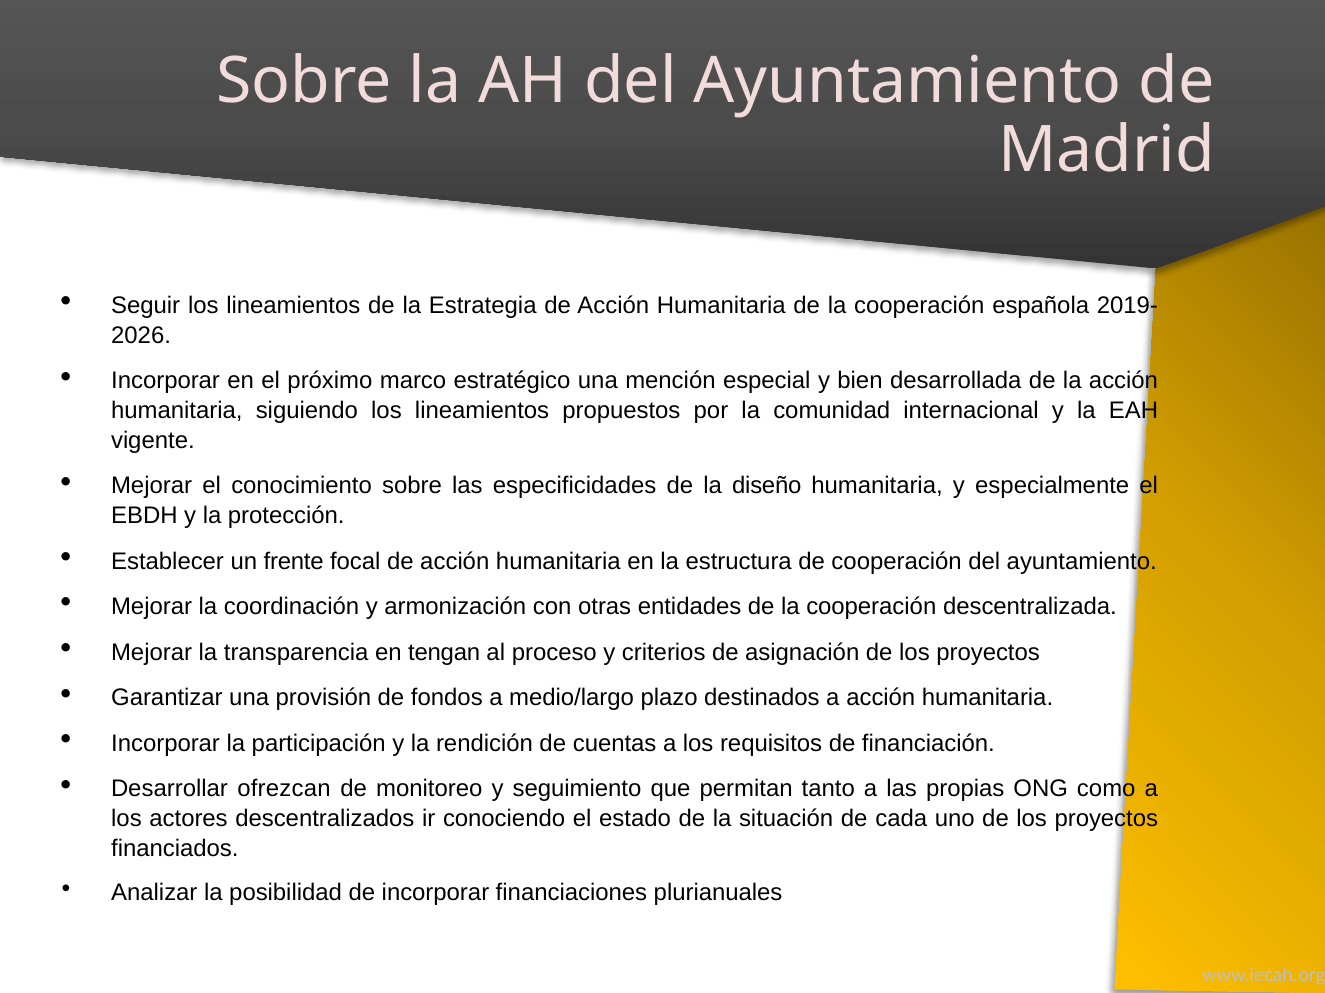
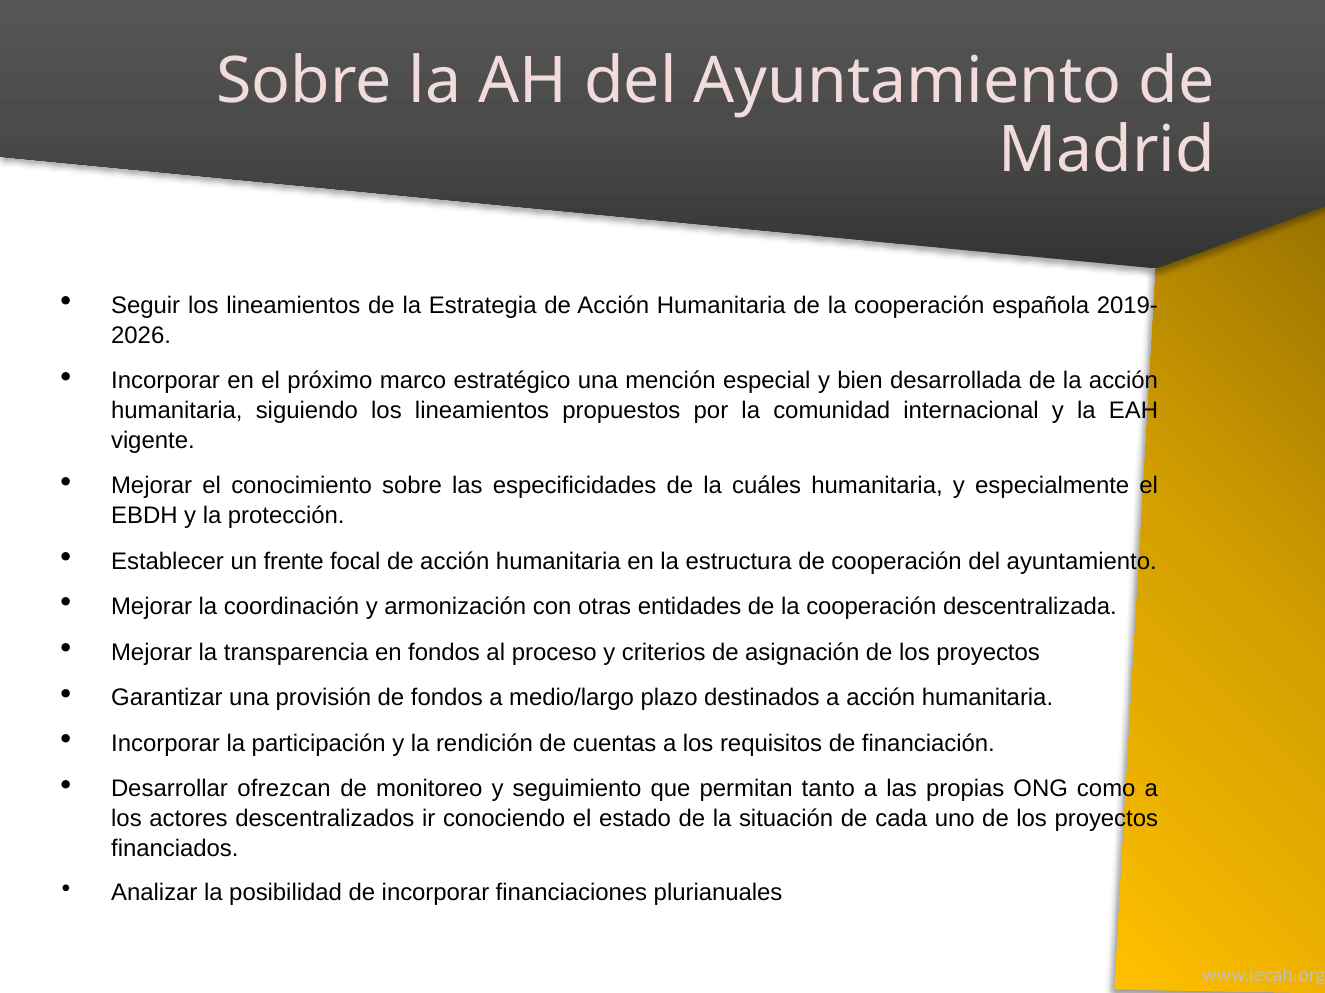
diseño: diseño -> cuáles
en tengan: tengan -> fondos
